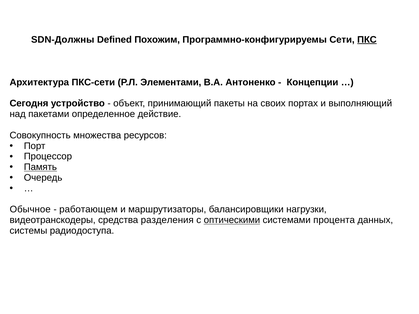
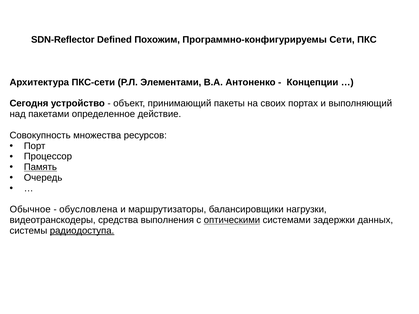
SDN-Должны: SDN-Должны -> SDN-Reflector
ПКС underline: present -> none
работающем: работающем -> обусловлена
разделения: разделения -> выполнения
процента: процента -> задержки
радиодоступа underline: none -> present
